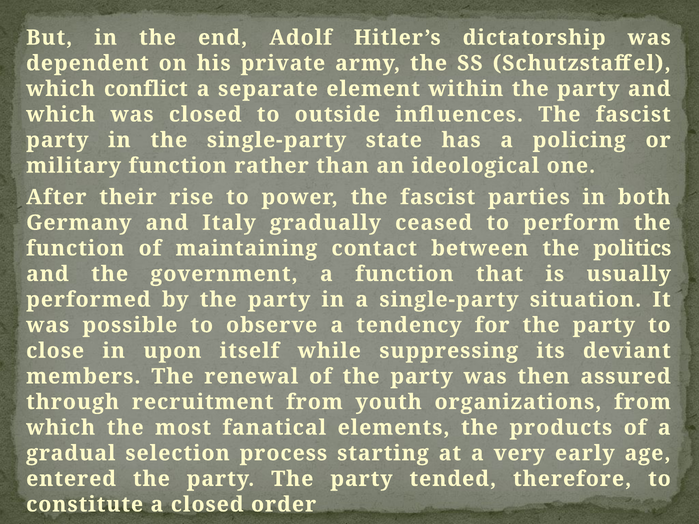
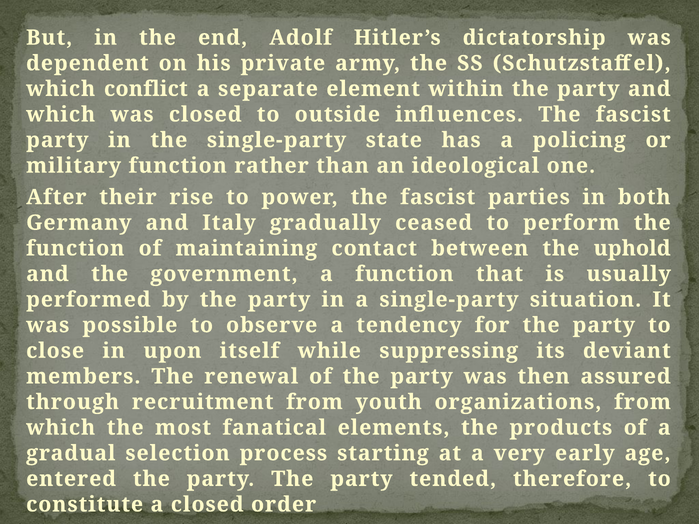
politics: politics -> uphold
